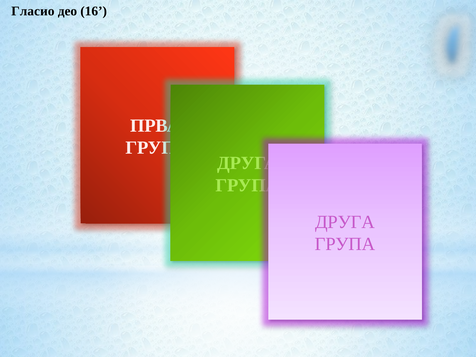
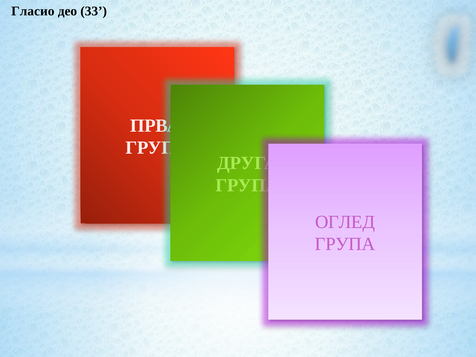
16: 16 -> 33
ДРУГА at (345, 222): ДРУГА -> ОГЛЕД
